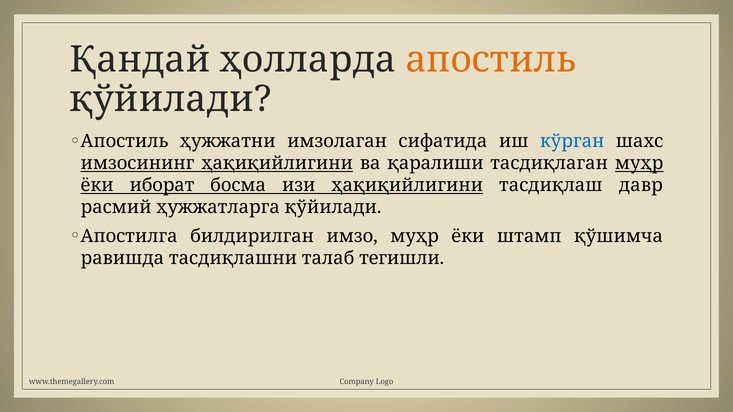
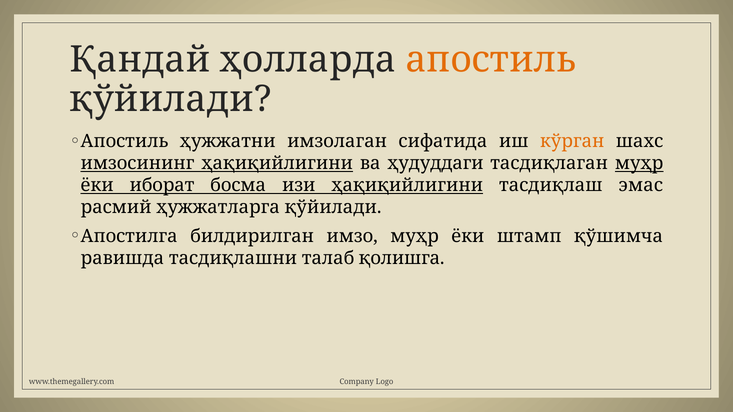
кўрган colour: blue -> orange
қаралиши: қаралиши -> ҳудуддаги
давр: давр -> эмас
тегишли: тегишли -> қолишга
